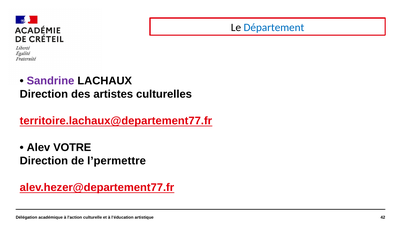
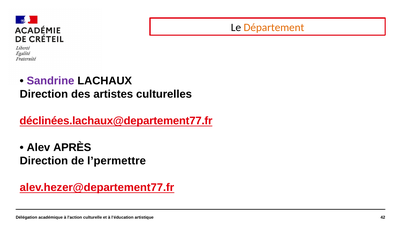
Département colour: blue -> orange
territoire.lachaux@departement77.fr: territoire.lachaux@departement77.fr -> déclinées.lachaux@departement77.fr
VOTRE: VOTRE -> APRÈS
